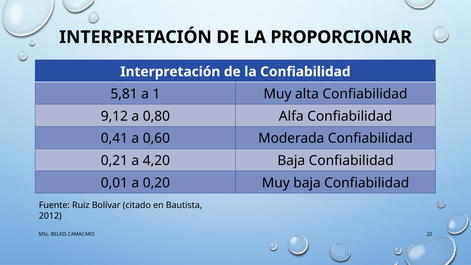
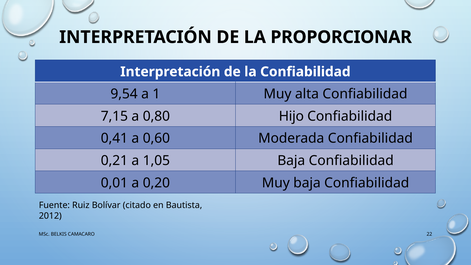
5,81: 5,81 -> 9,54
9,12: 9,12 -> 7,15
Alfa: Alfa -> Hijo
4,20: 4,20 -> 1,05
